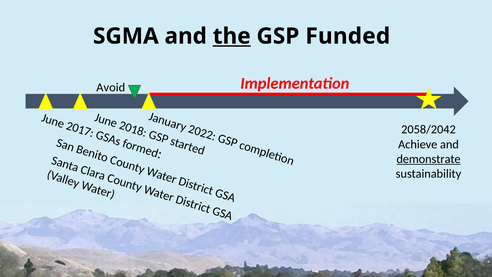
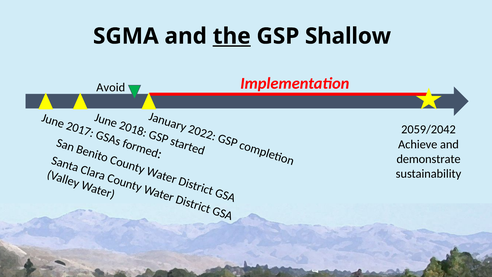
Funded: Funded -> Shallow
2058/2042: 2058/2042 -> 2059/2042
demonstrate underline: present -> none
